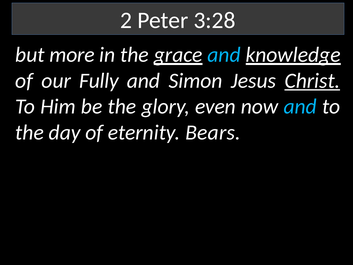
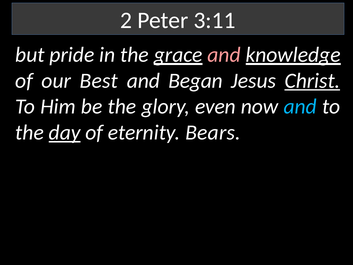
3:28: 3:28 -> 3:11
more: more -> pride
and at (224, 55) colour: light blue -> pink
Fully: Fully -> Best
Simon: Simon -> Began
day underline: none -> present
